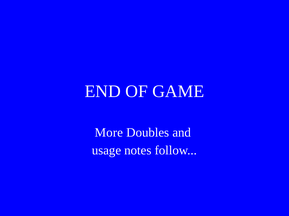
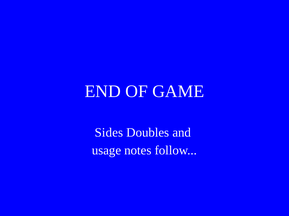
More: More -> Sides
